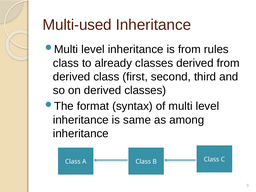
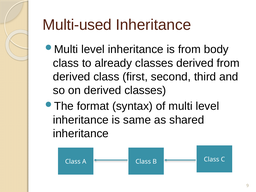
rules: rules -> body
among: among -> shared
